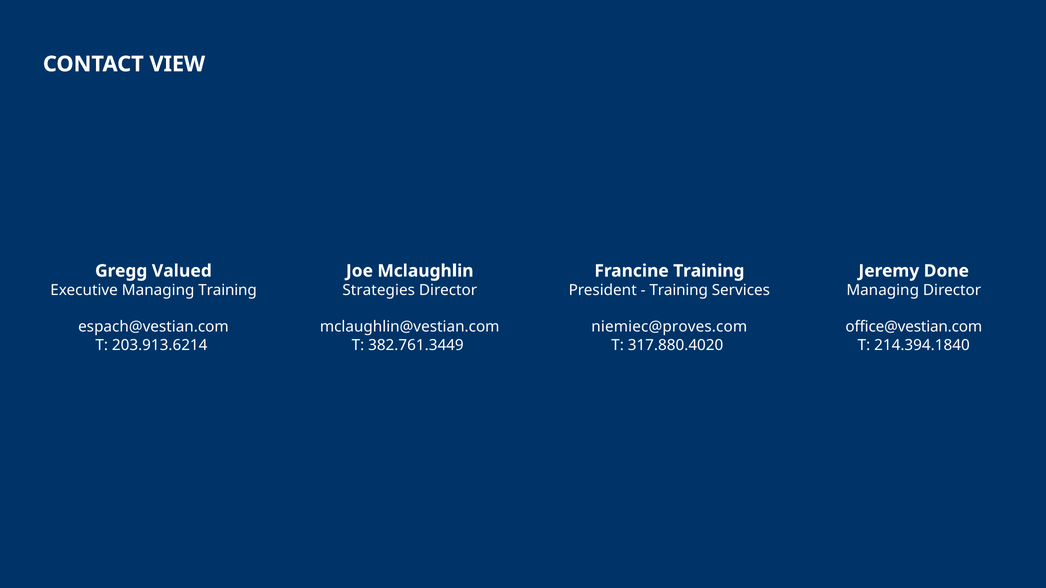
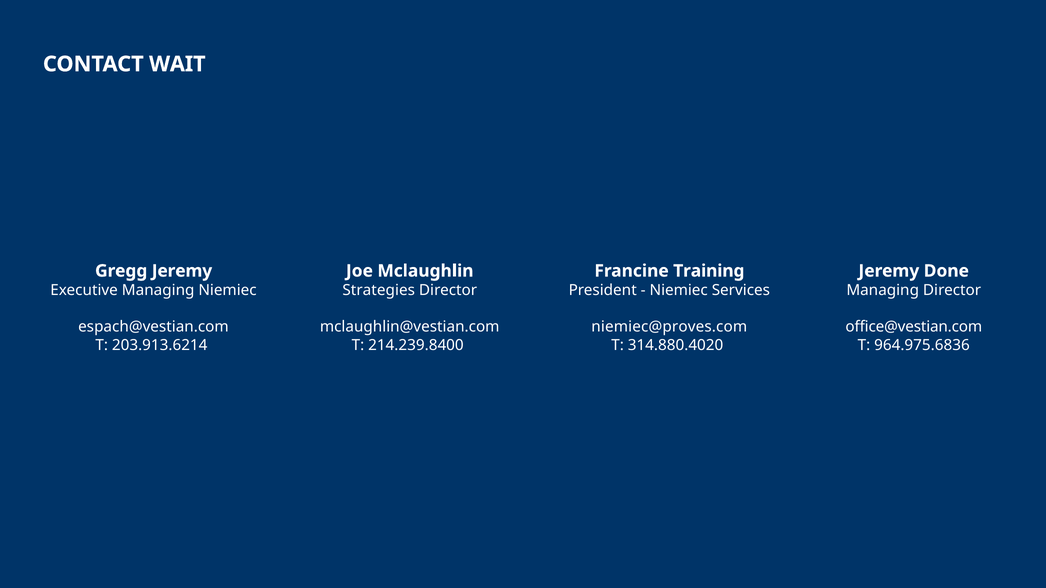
VIEW: VIEW -> WAIT
Gregg Valued: Valued -> Jeremy
Managing Training: Training -> Niemiec
Training at (679, 291): Training -> Niemiec
382.761.3449: 382.761.3449 -> 214.239.8400
317.880.4020: 317.880.4020 -> 314.880.4020
214.394.1840: 214.394.1840 -> 964.975.6836
